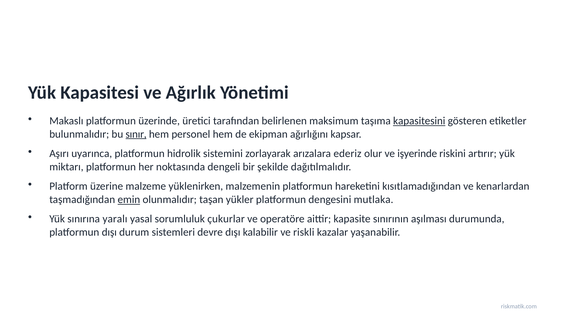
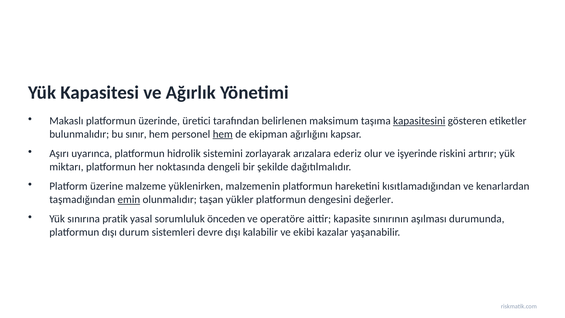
sınır underline: present -> none
hem at (223, 134) underline: none -> present
mutlaka: mutlaka -> değerler
yaralı: yaralı -> pratik
çukurlar: çukurlar -> önceden
riskli: riskli -> ekibi
